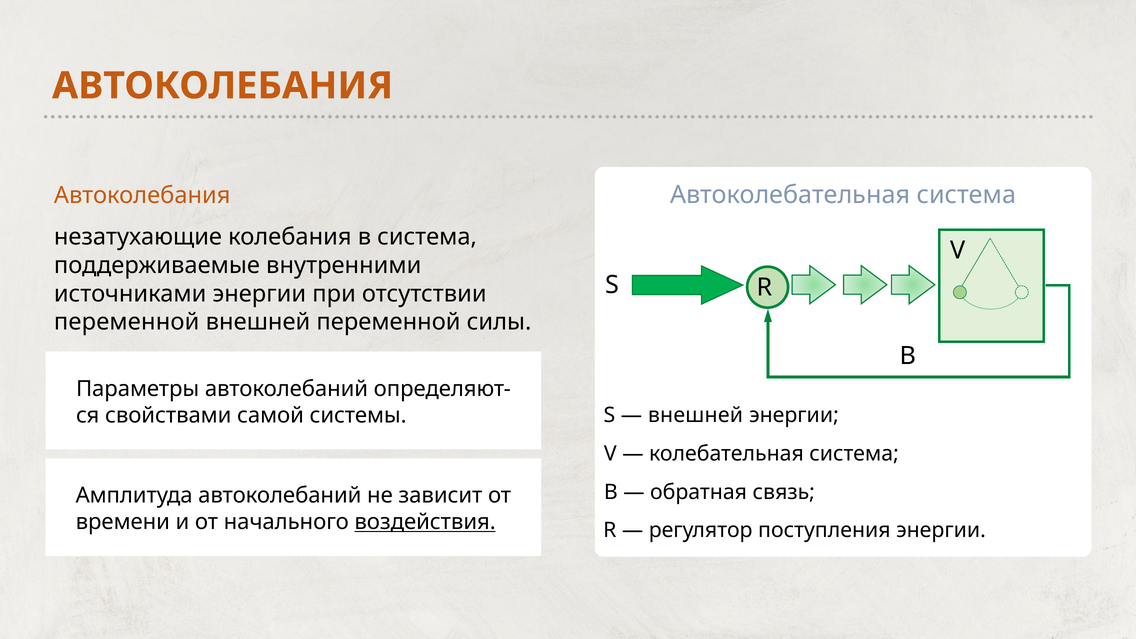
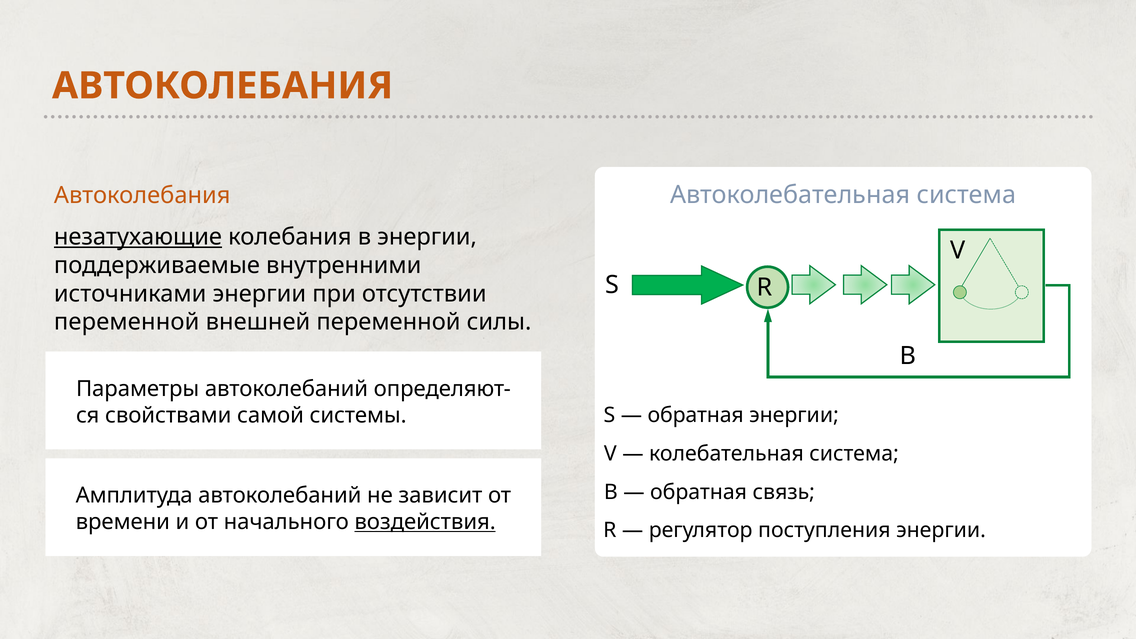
незатухающие underline: none -> present
в система: система -> энергии
внешней at (695, 415): внешней -> обратная
